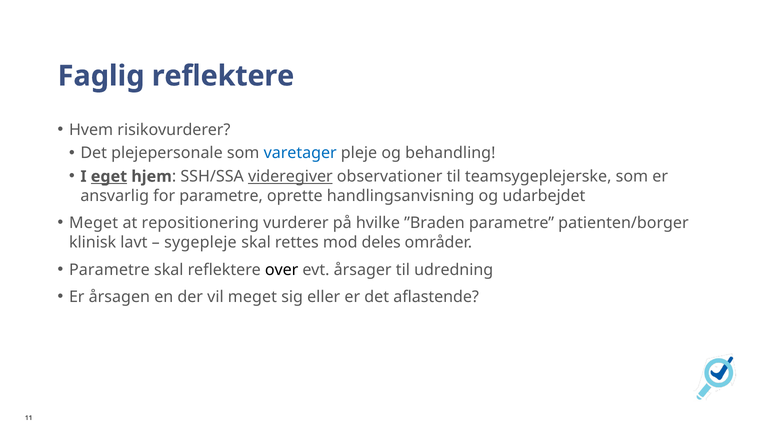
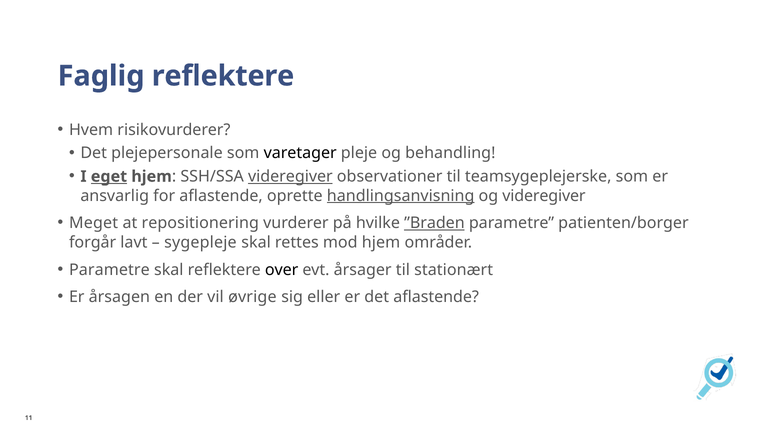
varetager colour: blue -> black
for parametre: parametre -> aflastende
handlingsanvisning underline: none -> present
og udarbejdet: udarbejdet -> videregiver
”Braden underline: none -> present
klinisk: klinisk -> forgår
mod deles: deles -> hjem
udredning: udredning -> stationært
vil meget: meget -> øvrige
